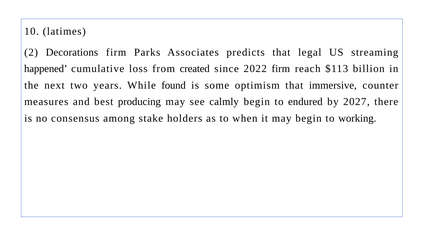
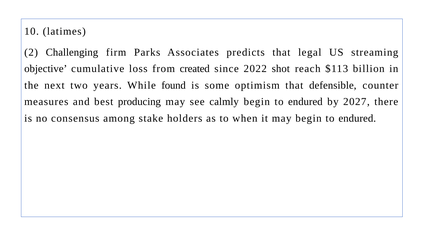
Decorations: Decorations -> Challenging
happened: happened -> objective
2022 firm: firm -> shot
immersive: immersive -> defensible
may begin to working: working -> endured
